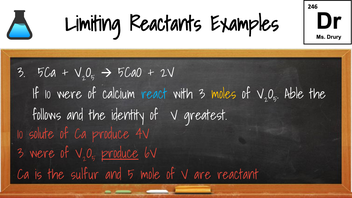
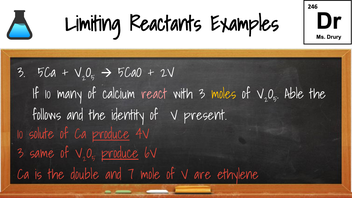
10 were: were -> many
react colour: light blue -> pink
greatest: greatest -> present
produce at (111, 134) underline: none -> present
3 were: were -> same
sulfur: sulfur -> double
and 5: 5 -> 7
reactant: reactant -> ethylene
